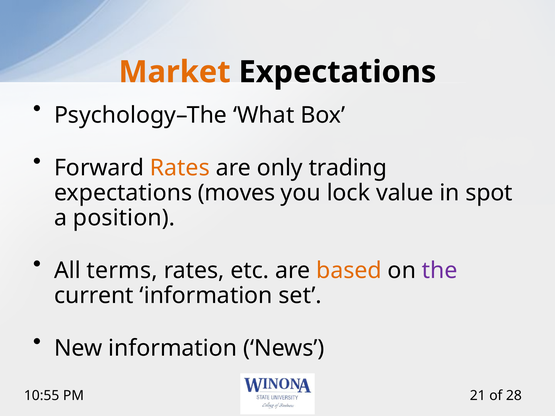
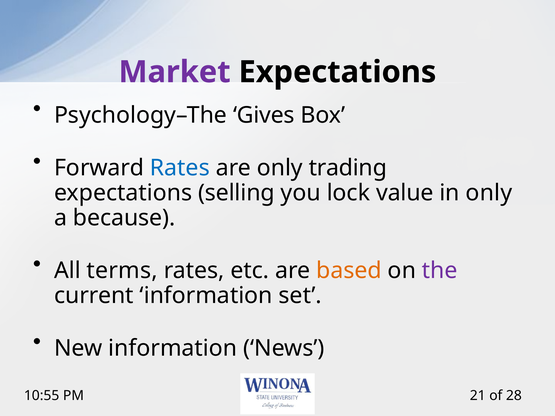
Market colour: orange -> purple
What: What -> Gives
Rates at (180, 168) colour: orange -> blue
moves: moves -> selling
in spot: spot -> only
position: position -> because
